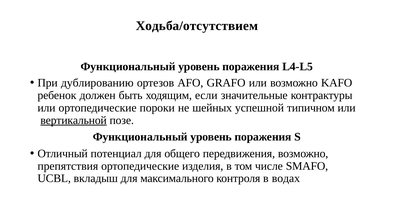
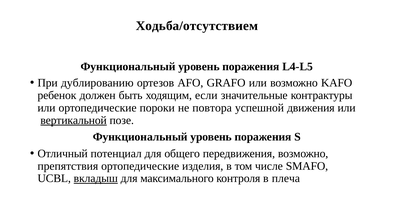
шейных: шейных -> повтора
типичном: типичном -> движения
вкладыш underline: none -> present
водах: водах -> плеча
